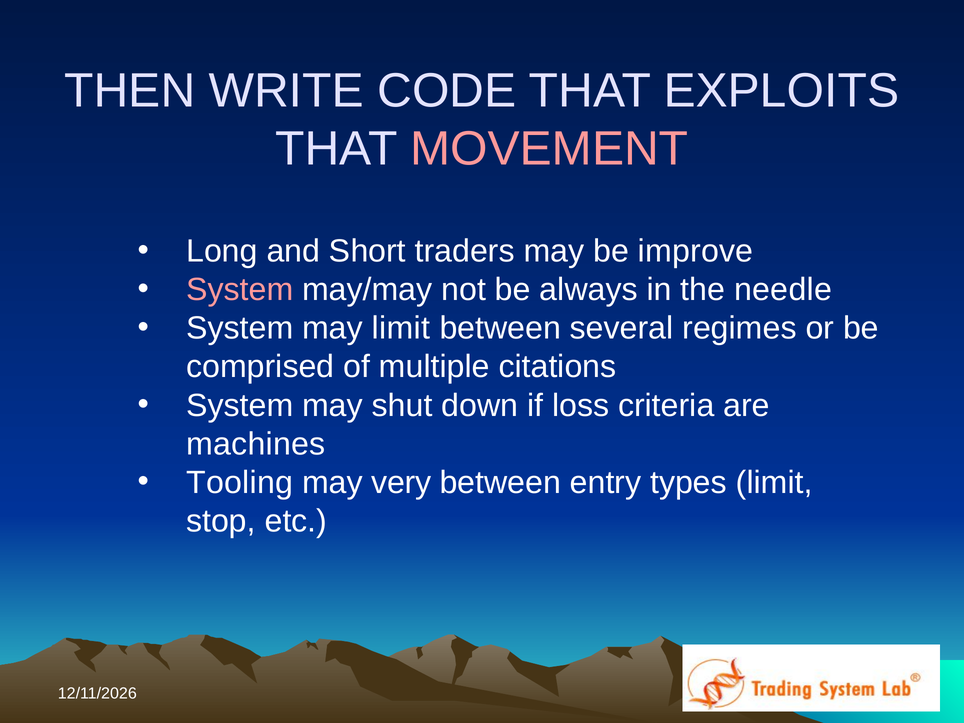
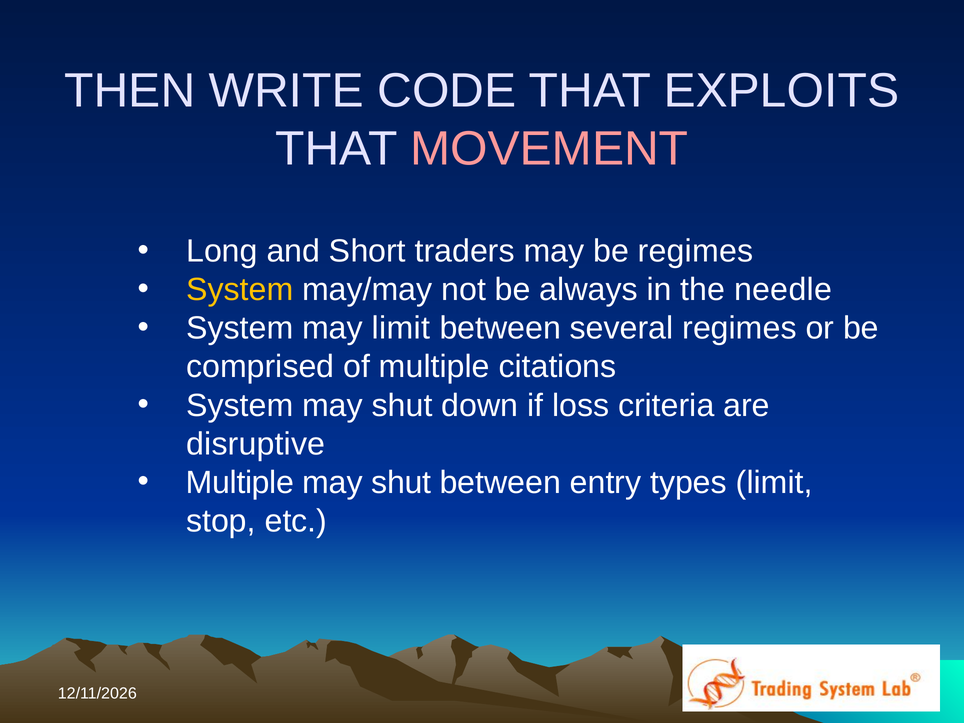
be improve: improve -> regimes
System at (240, 290) colour: pink -> yellow
machines: machines -> disruptive
Tooling at (240, 483): Tooling -> Multiple
very at (401, 483): very -> shut
